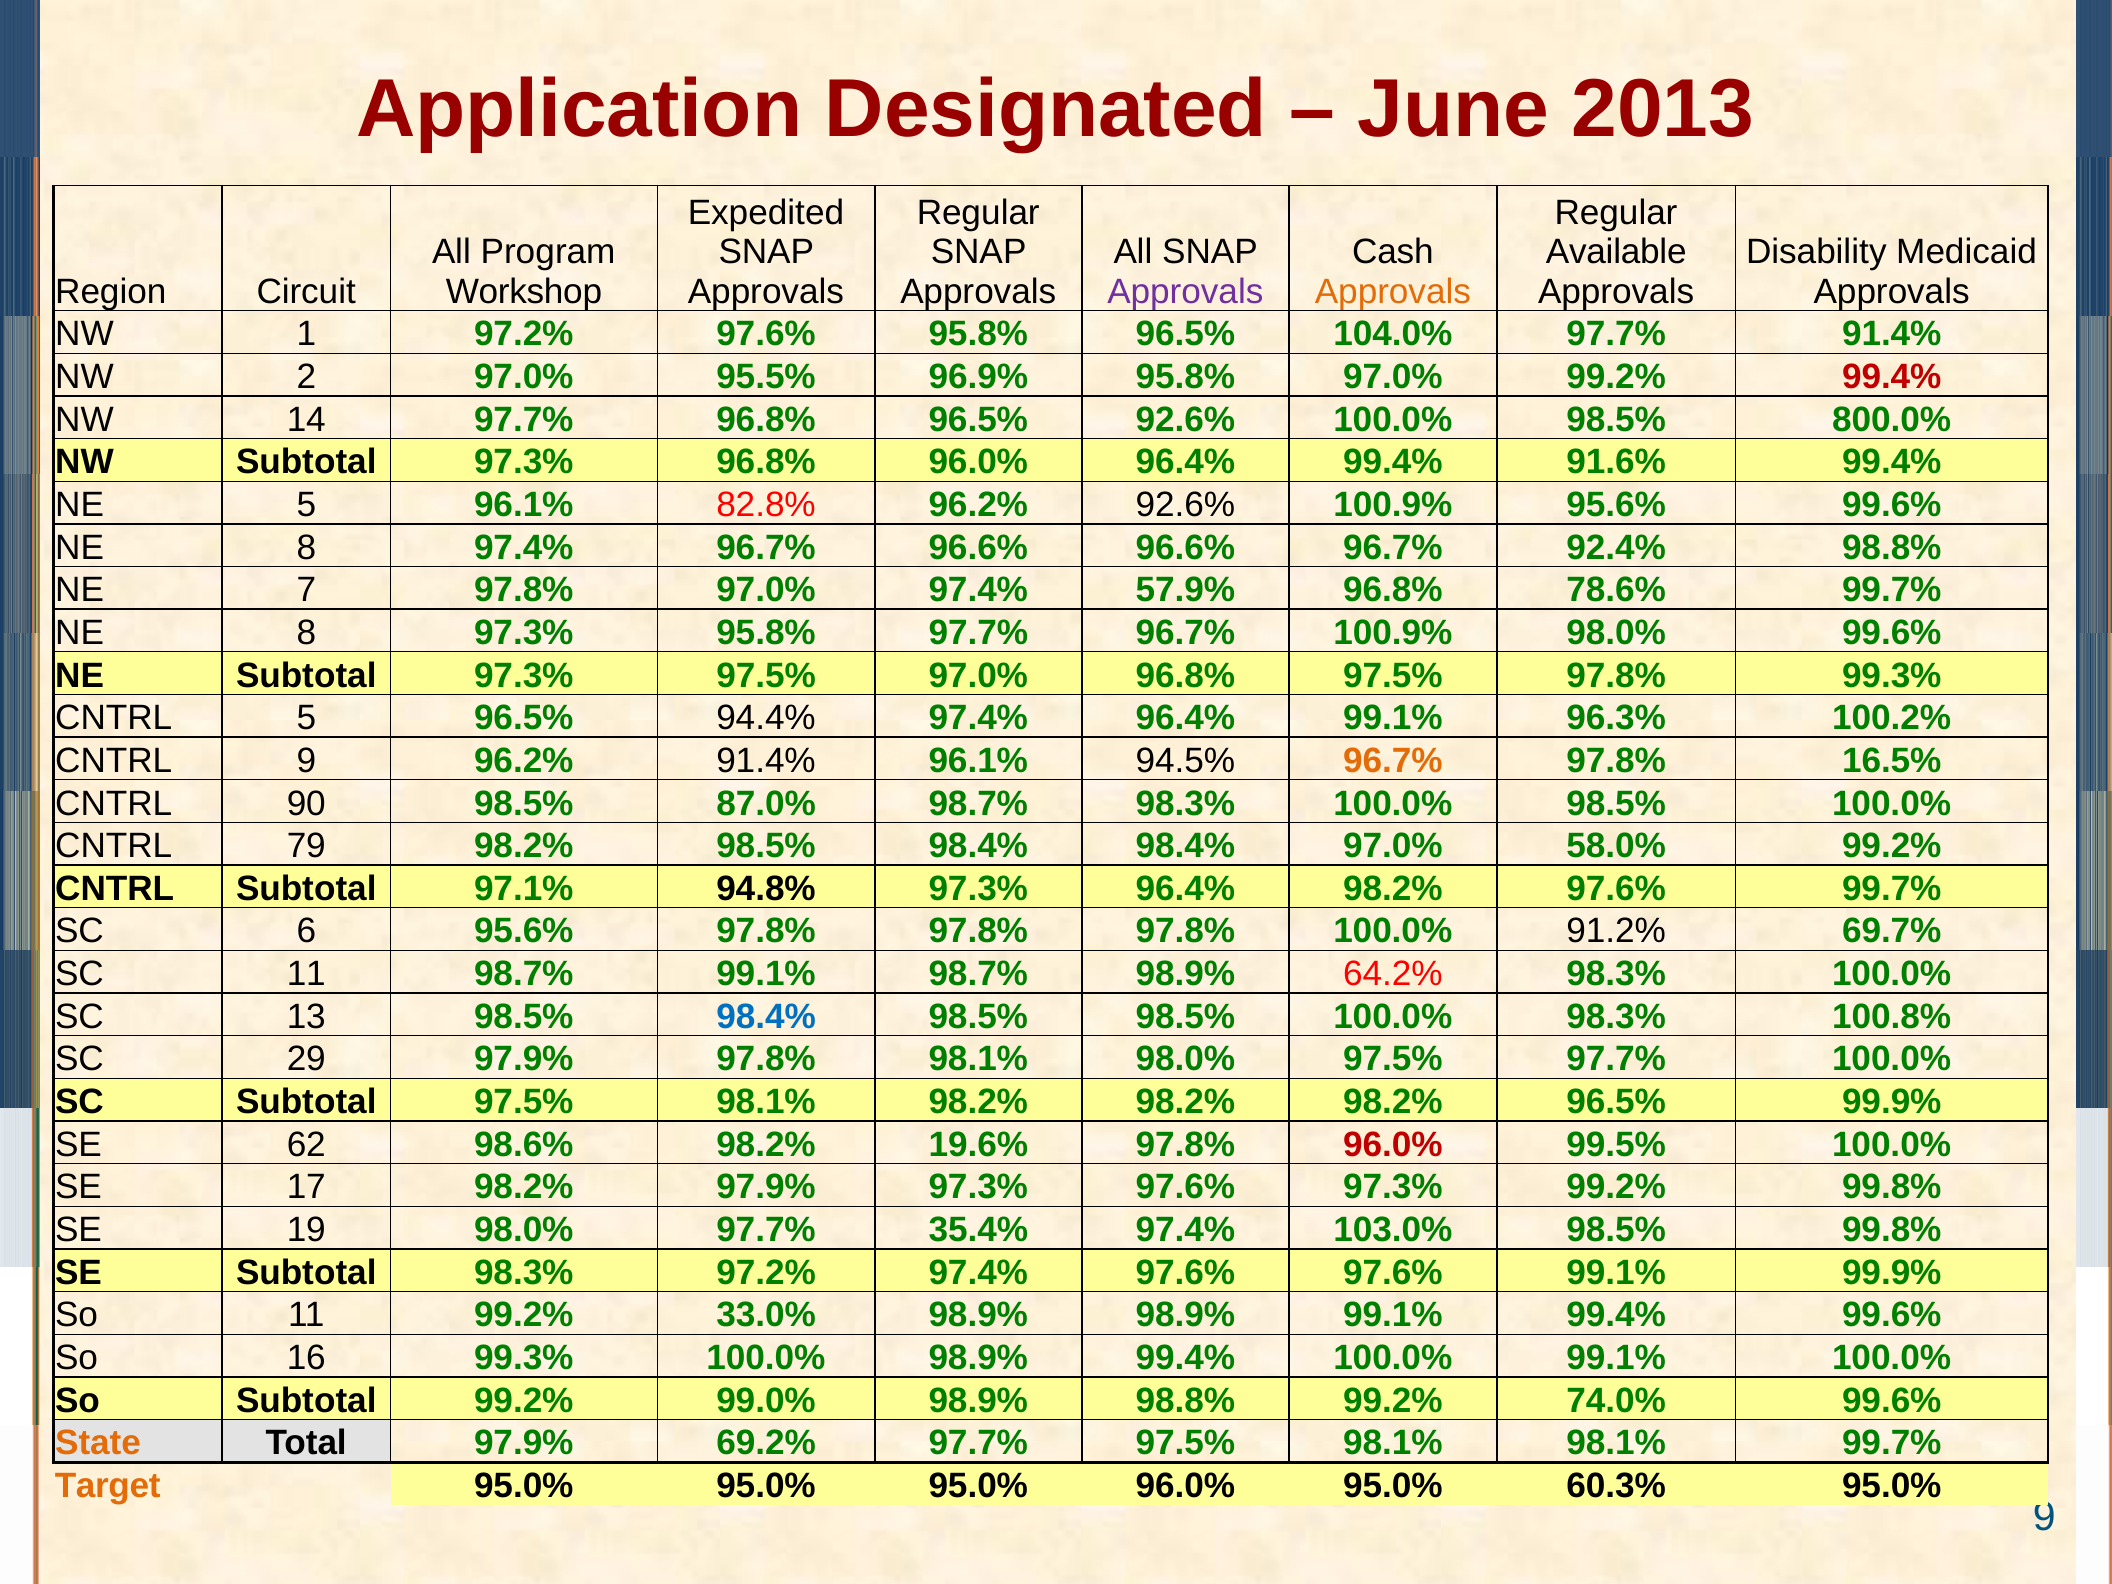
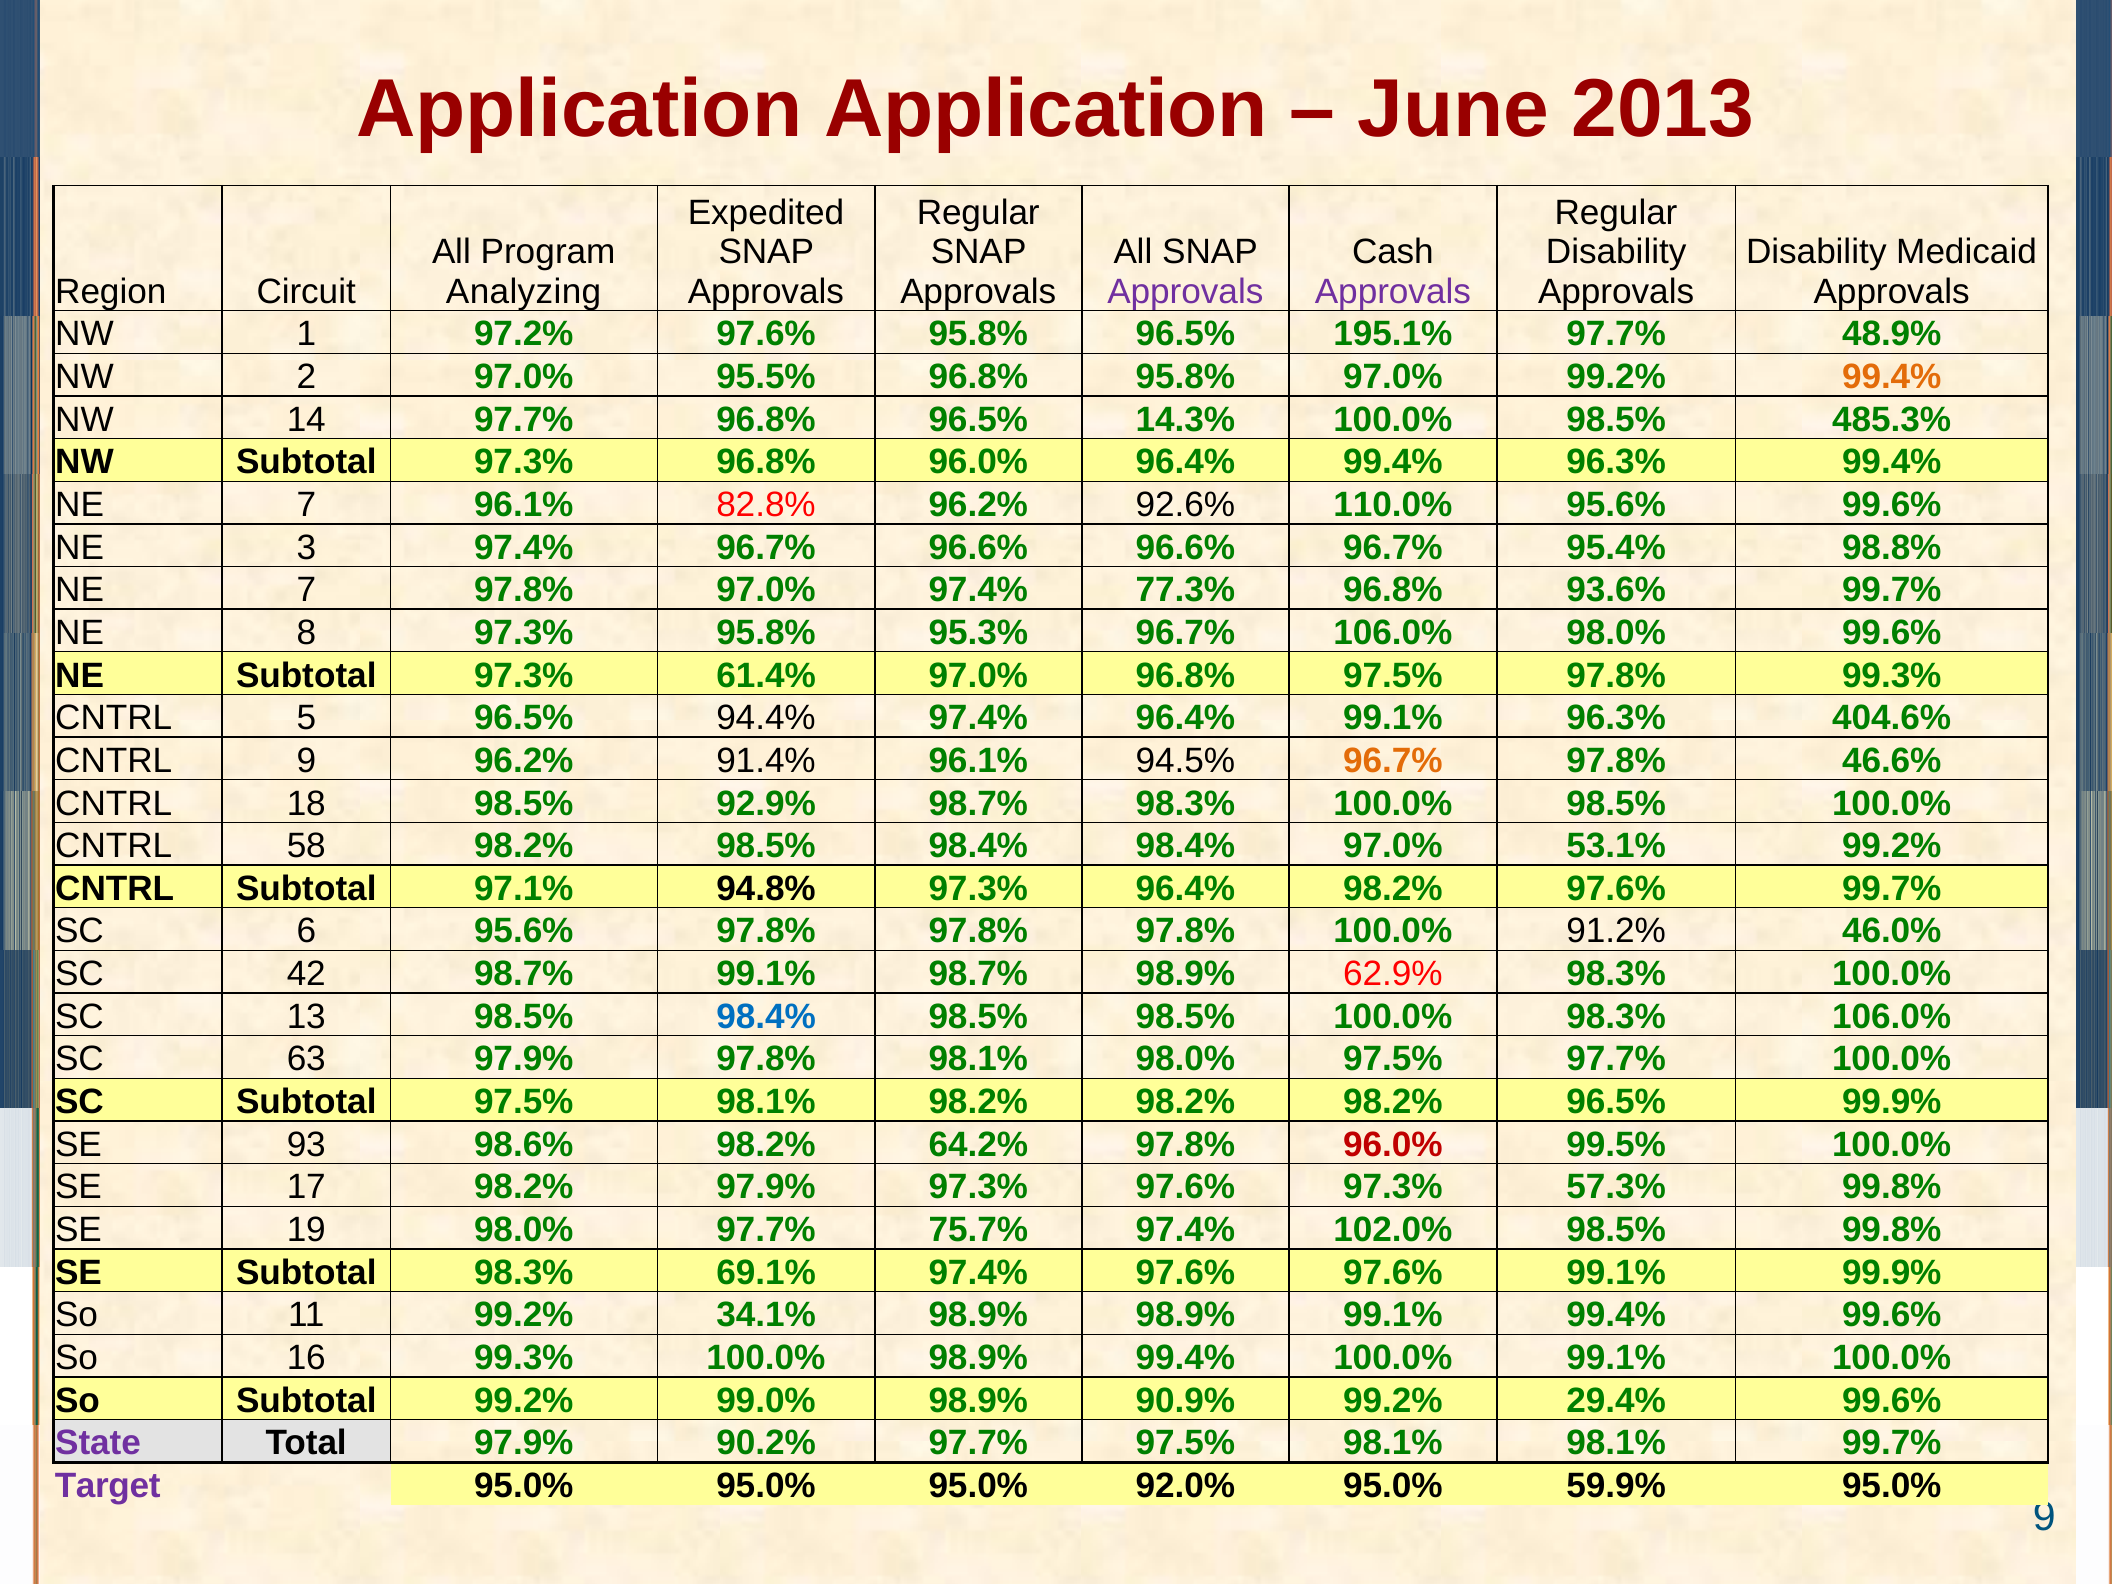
Application Designated: Designated -> Application
Available at (1616, 252): Available -> Disability
Workshop: Workshop -> Analyzing
Approvals at (1393, 292) colour: orange -> purple
104.0%: 104.0% -> 195.1%
97.7% 91.4%: 91.4% -> 48.9%
95.5% 96.9%: 96.9% -> 96.8%
99.4% at (1892, 377) colour: red -> orange
96.5% 92.6%: 92.6% -> 14.3%
800.0%: 800.0% -> 485.3%
99.4% 91.6%: 91.6% -> 96.3%
5 at (306, 505): 5 -> 7
92.6% 100.9%: 100.9% -> 110.0%
8 at (306, 547): 8 -> 3
92.4%: 92.4% -> 95.4%
57.9%: 57.9% -> 77.3%
78.6%: 78.6% -> 93.6%
95.8% 97.7%: 97.7% -> 95.3%
96.7% 100.9%: 100.9% -> 106.0%
97.3% 97.5%: 97.5% -> 61.4%
100.2%: 100.2% -> 404.6%
16.5%: 16.5% -> 46.6%
90: 90 -> 18
87.0%: 87.0% -> 92.9%
79: 79 -> 58
58.0%: 58.0% -> 53.1%
69.7%: 69.7% -> 46.0%
SC 11: 11 -> 42
64.2%: 64.2% -> 62.9%
98.3% 100.8%: 100.8% -> 106.0%
29: 29 -> 63
62: 62 -> 93
19.6%: 19.6% -> 64.2%
97.3% 99.2%: 99.2% -> 57.3%
35.4%: 35.4% -> 75.7%
103.0%: 103.0% -> 102.0%
98.3% 97.2%: 97.2% -> 69.1%
33.0%: 33.0% -> 34.1%
98.9% 98.8%: 98.8% -> 90.9%
74.0%: 74.0% -> 29.4%
State colour: orange -> purple
69.2%: 69.2% -> 90.2%
Target colour: orange -> purple
95.0% 96.0%: 96.0% -> 92.0%
60.3%: 60.3% -> 59.9%
